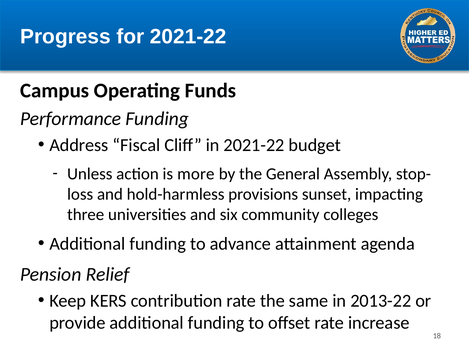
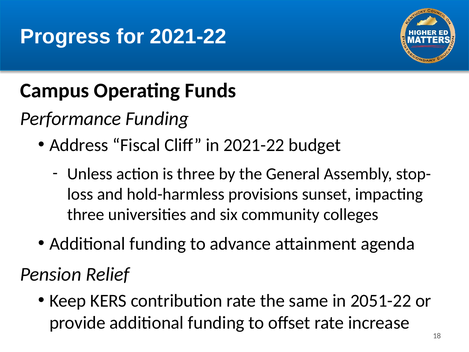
is more: more -> three
2013-22: 2013-22 -> 2051-22
